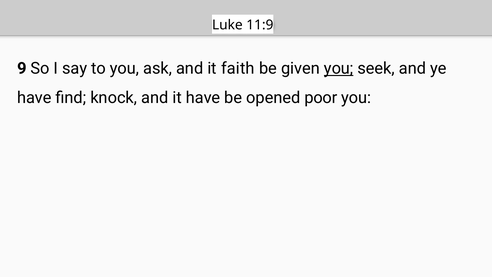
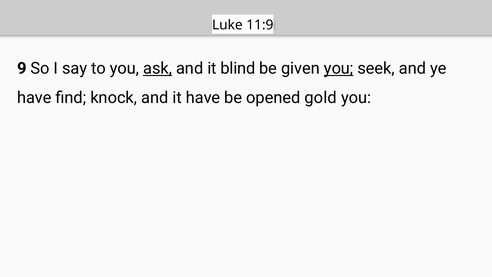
ask underline: none -> present
faith: faith -> blind
poor: poor -> gold
